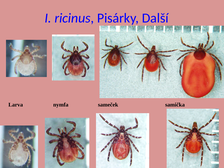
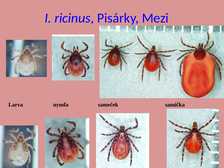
Další: Další -> Mezi
